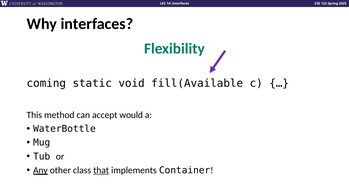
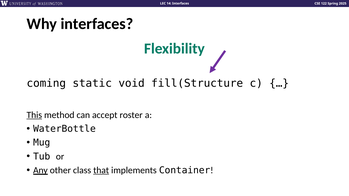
fill(Available: fill(Available -> fill(Structure
This underline: none -> present
would: would -> roster
